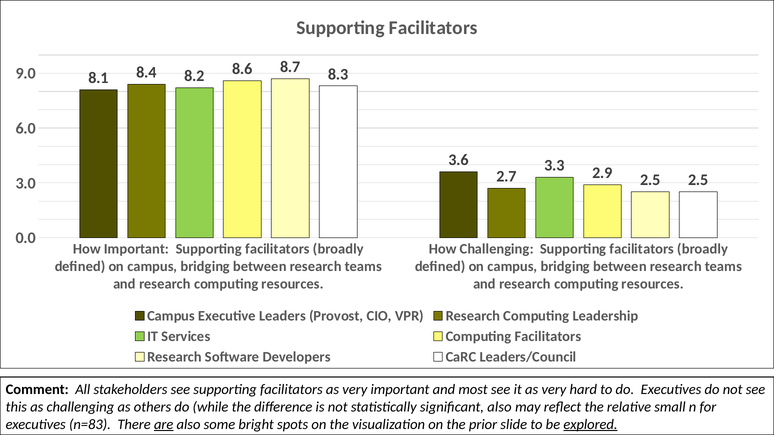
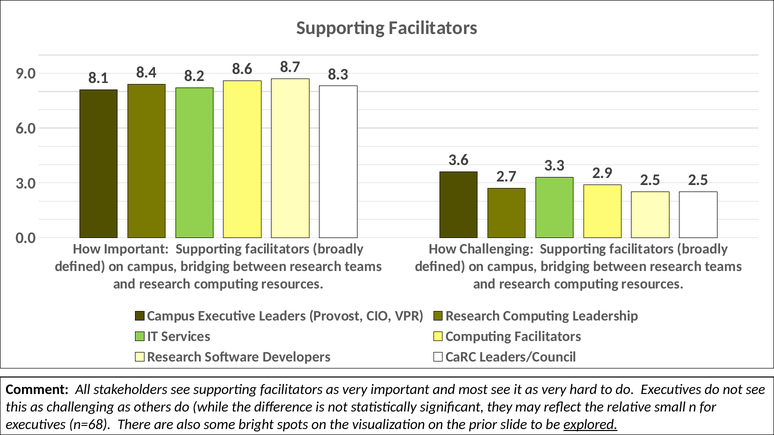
significant also: also -> they
n=83: n=83 -> n=68
are underline: present -> none
